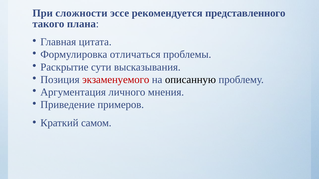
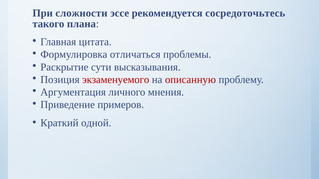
представленного: представленного -> сосредоточьтесь
описанную colour: black -> red
самом: самом -> одной
